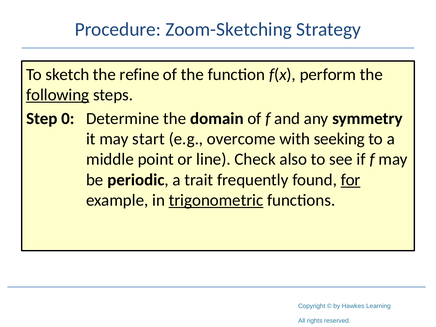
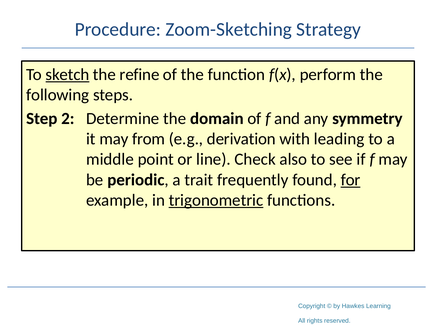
sketch underline: none -> present
following underline: present -> none
0: 0 -> 2
start: start -> from
overcome: overcome -> derivation
seeking: seeking -> leading
